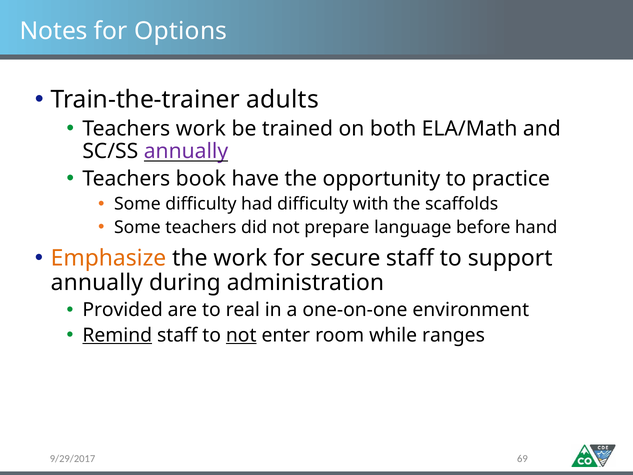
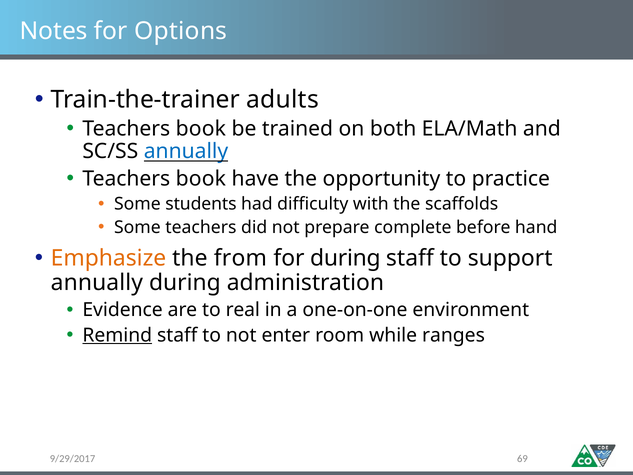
work at (201, 129): work -> book
annually at (186, 151) colour: purple -> blue
Some difficulty: difficulty -> students
language: language -> complete
the work: work -> from
for secure: secure -> during
Provided: Provided -> Evidence
not at (241, 335) underline: present -> none
